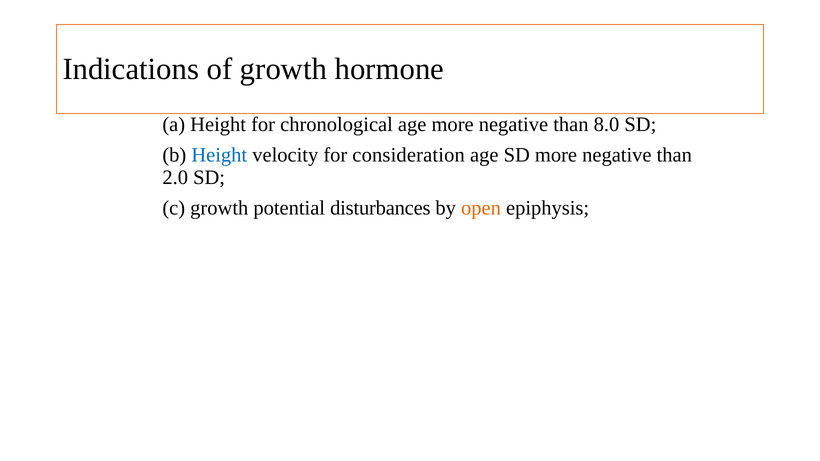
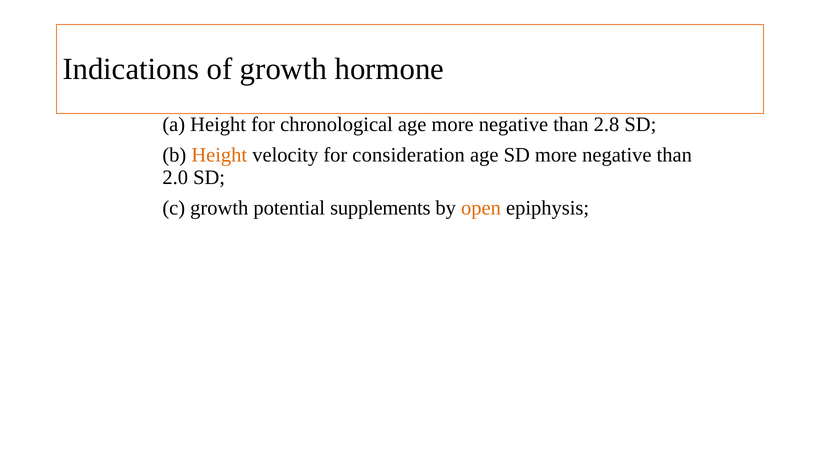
8.0: 8.0 -> 2.8
Height at (219, 155) colour: blue -> orange
disturbances: disturbances -> supplements
